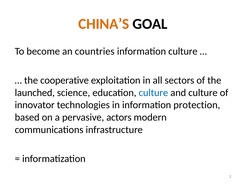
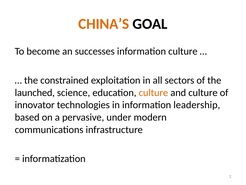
countries: countries -> successes
cooperative: cooperative -> constrained
culture at (153, 92) colour: blue -> orange
protection: protection -> leadership
actors: actors -> under
